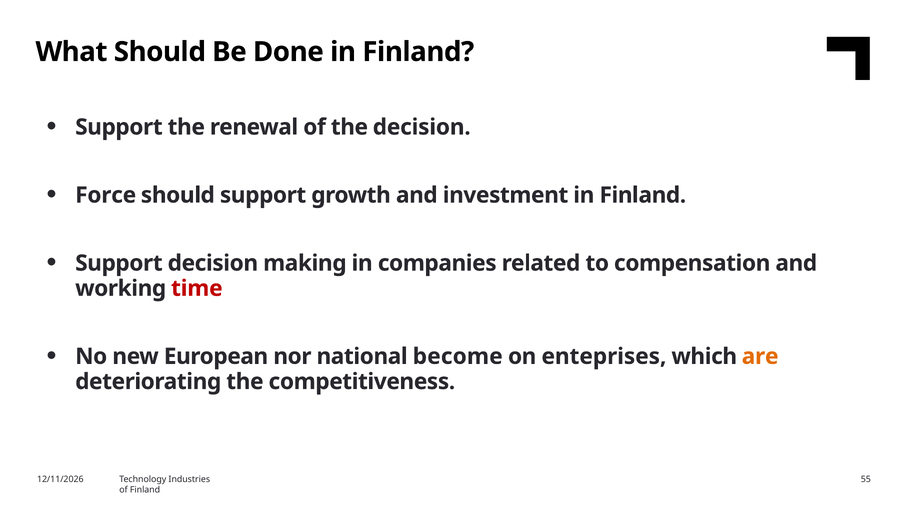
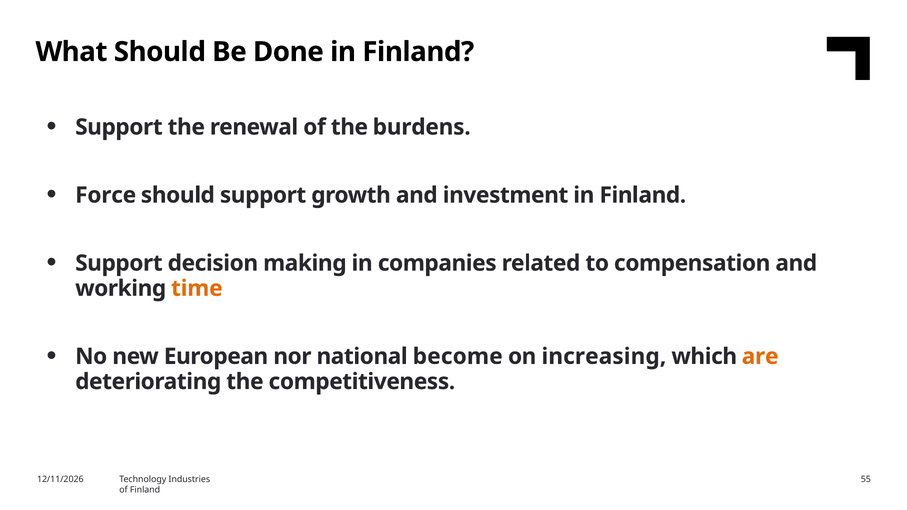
the decision: decision -> burdens
time colour: red -> orange
enteprises: enteprises -> increasing
